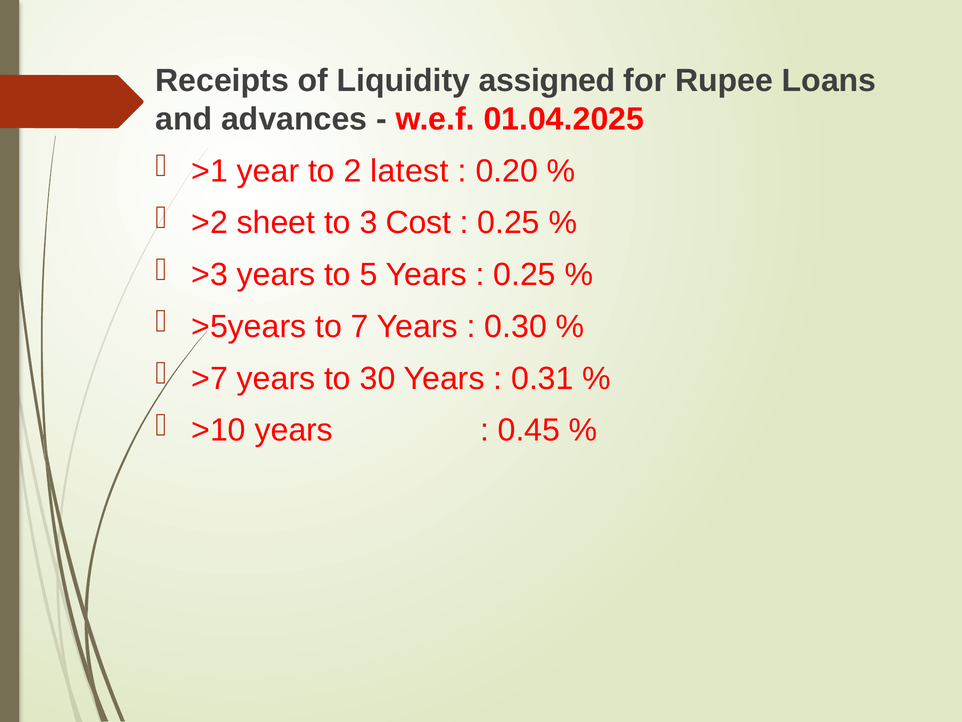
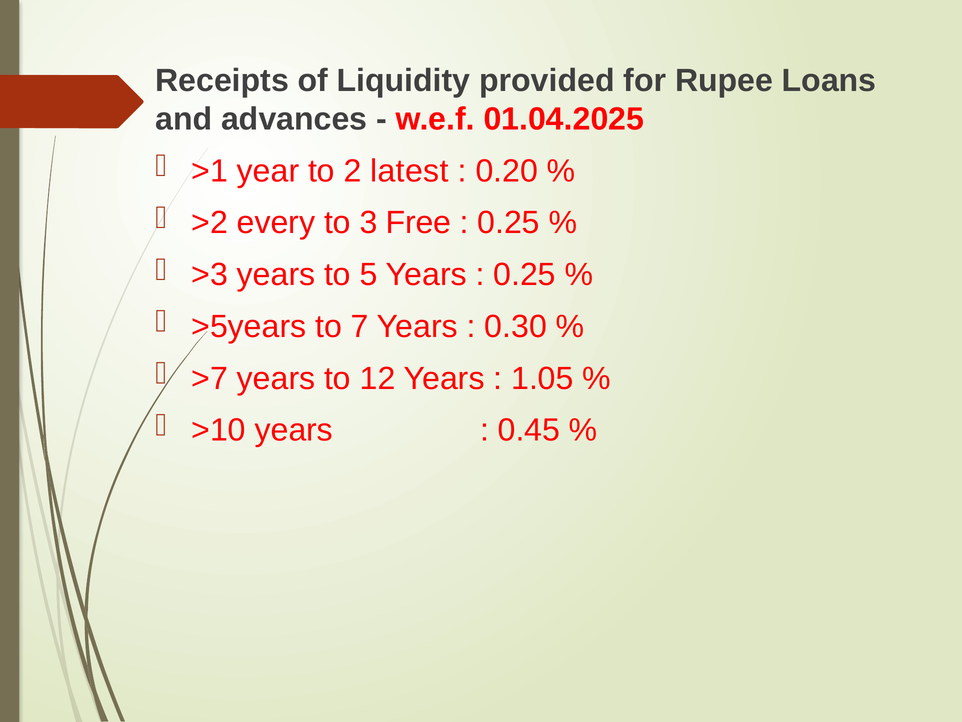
assigned: assigned -> provided
sheet: sheet -> every
Cost: Cost -> Free
30: 30 -> 12
0.31: 0.31 -> 1.05
